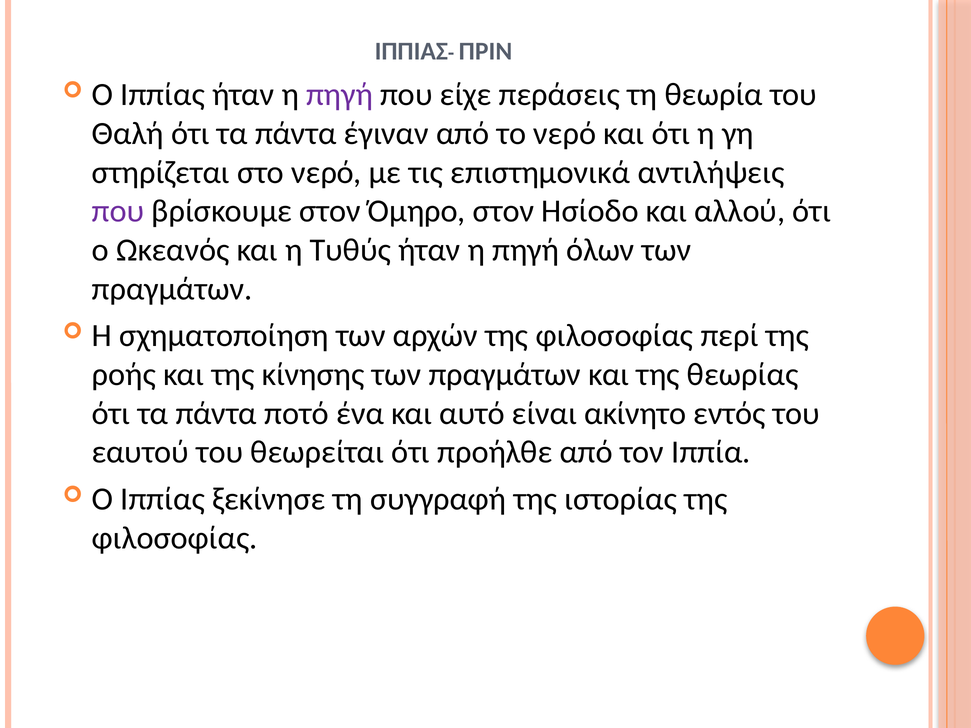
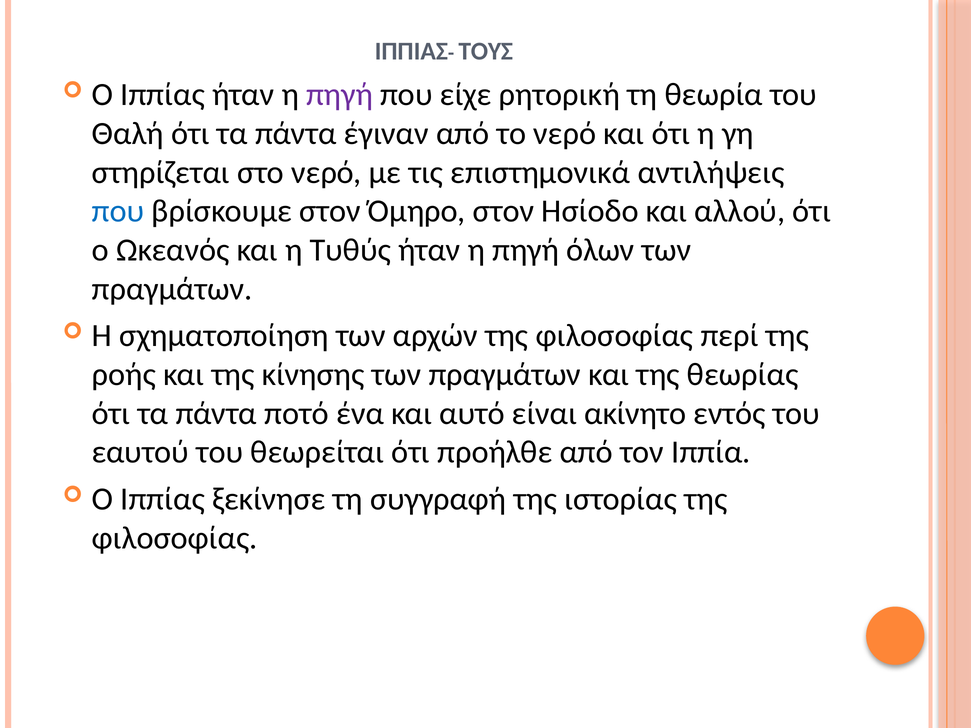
ΠΡΙΝ: ΠΡΙΝ -> ΤΟΥΣ
περάσεις: περάσεις -> ρητορική
που at (118, 211) colour: purple -> blue
